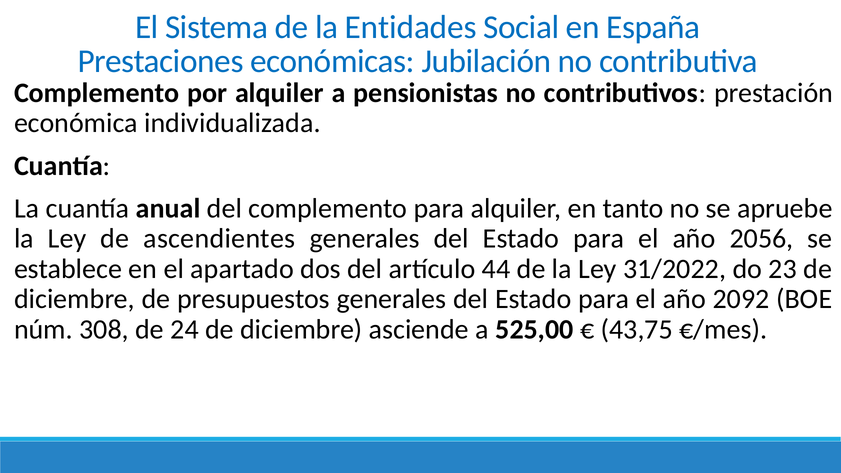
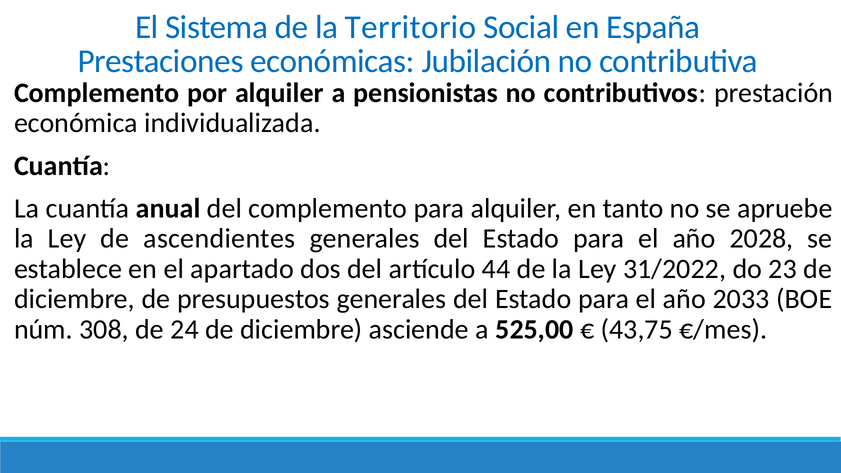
Entidades: Entidades -> Territorio
2056: 2056 -> 2028
2092: 2092 -> 2033
